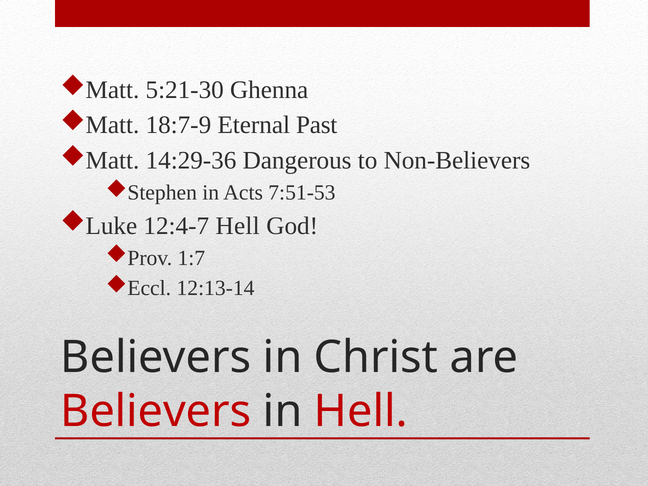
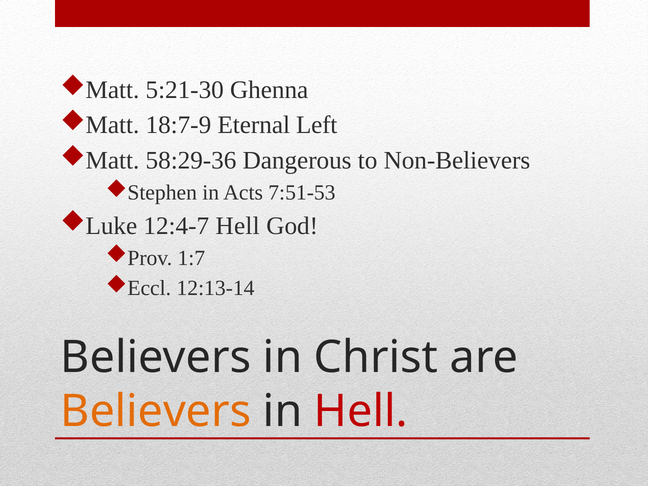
Past: Past -> Left
14:29-36: 14:29-36 -> 58:29-36
Believers at (156, 411) colour: red -> orange
